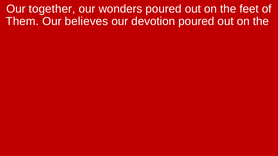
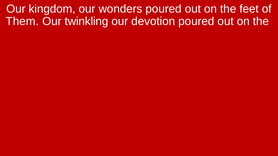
together: together -> kingdom
believes: believes -> twinkling
